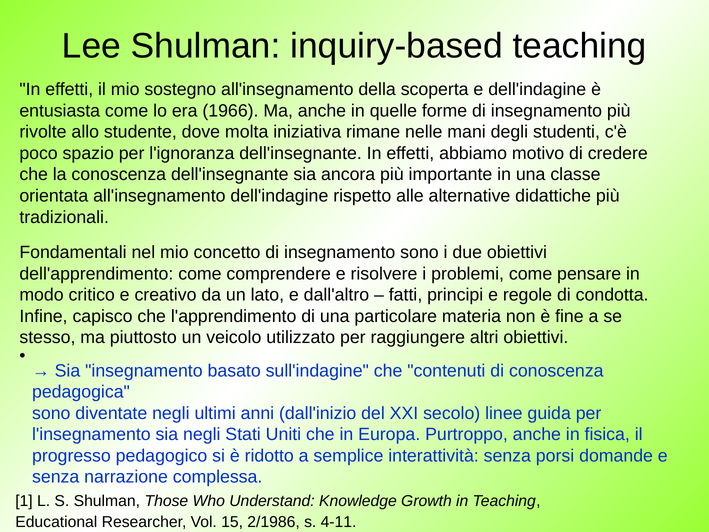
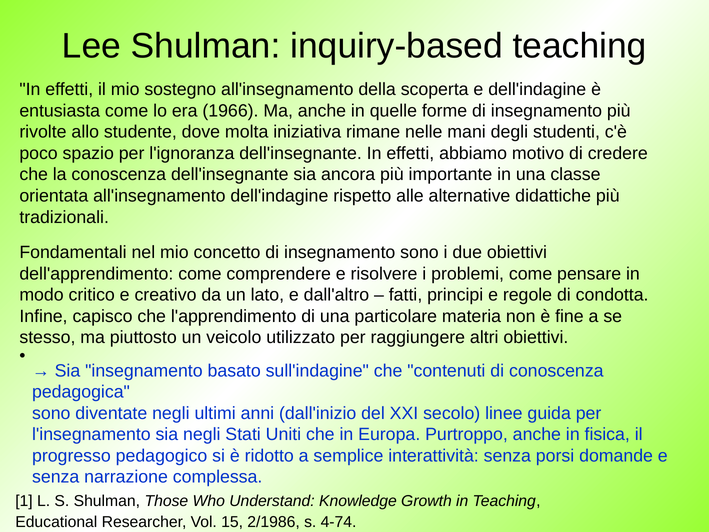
4-11: 4-11 -> 4-74
